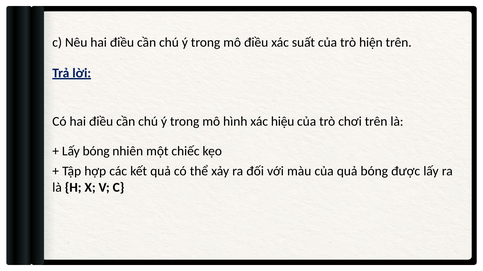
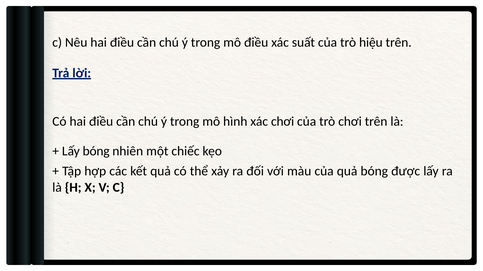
hiện: hiện -> hiệu
xác hiệu: hiệu -> chơi
